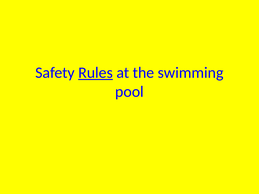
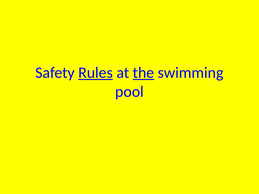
the underline: none -> present
